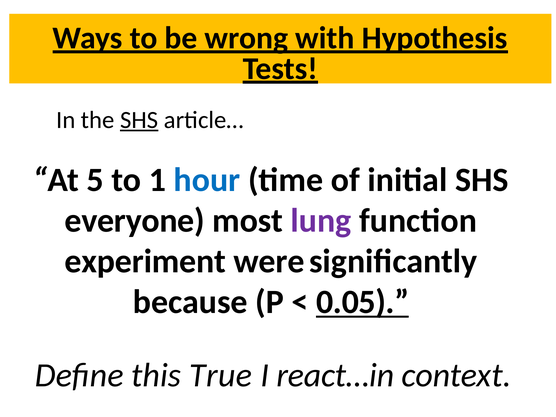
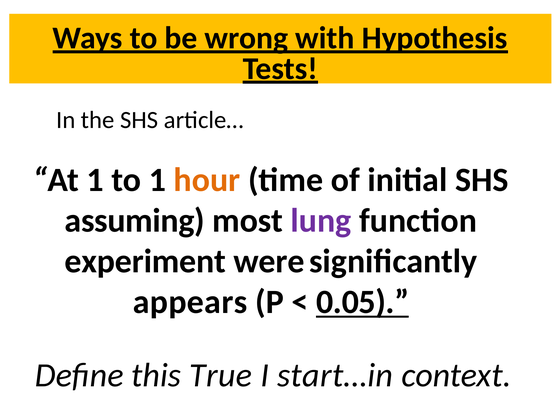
SHS at (139, 120) underline: present -> none
At 5: 5 -> 1
hour colour: blue -> orange
everyone: everyone -> assuming
because: because -> appears
react…in: react…in -> start…in
